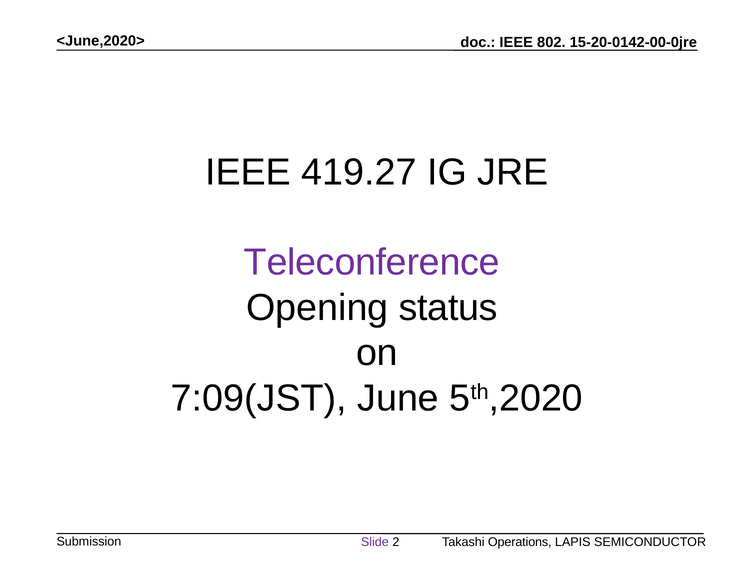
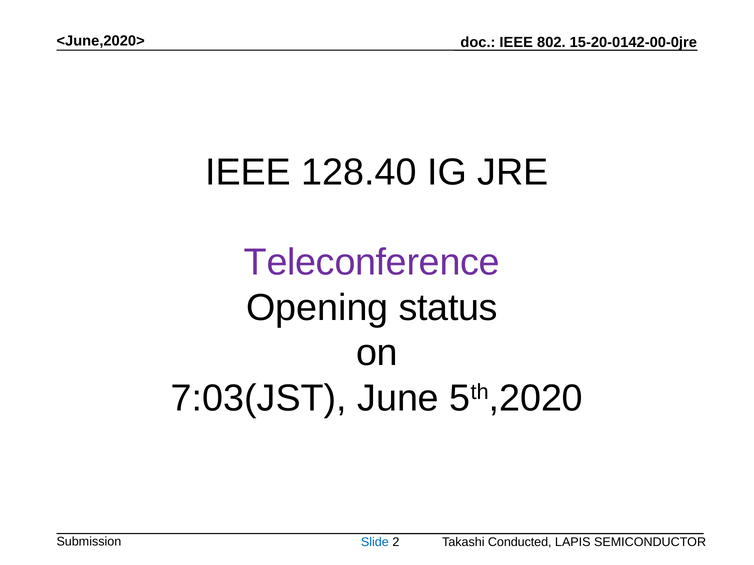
419.27: 419.27 -> 128.40
7:09(JST: 7:09(JST -> 7:03(JST
Slide colour: purple -> blue
Operations: Operations -> Conducted
